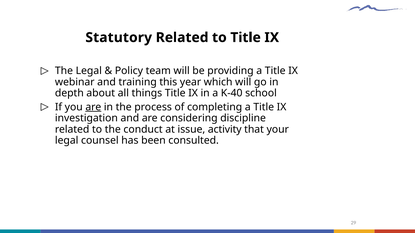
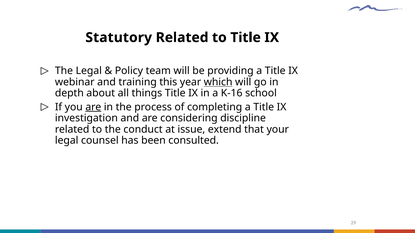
which underline: none -> present
K-40: K-40 -> K-16
activity: activity -> extend
